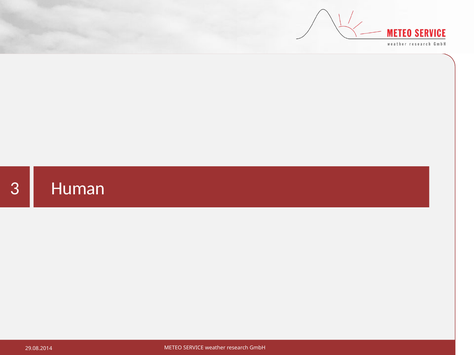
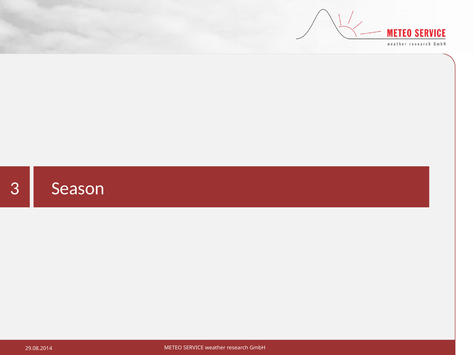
Human: Human -> Season
